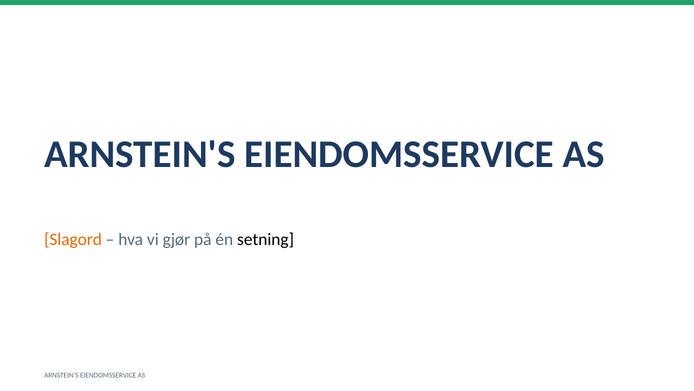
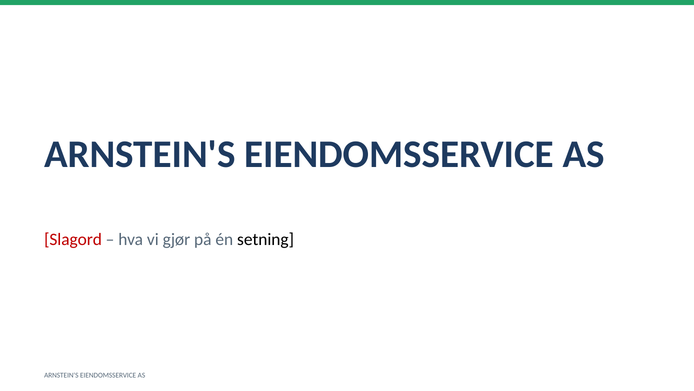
Slagord colour: orange -> red
